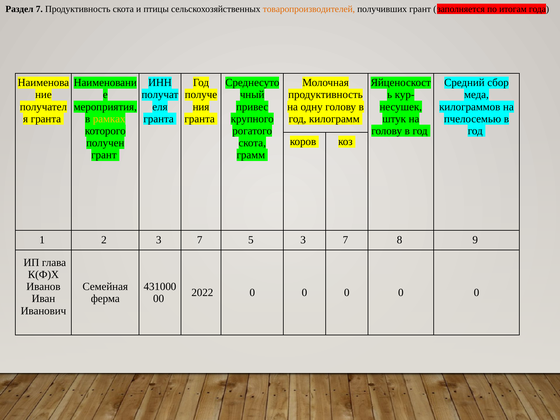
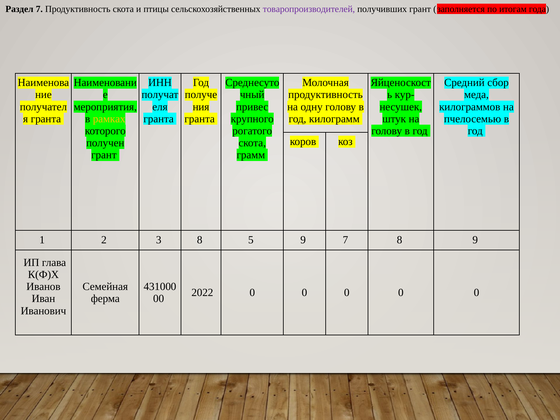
товаропроизводителей colour: orange -> purple
2 3 7: 7 -> 8
5 3: 3 -> 9
